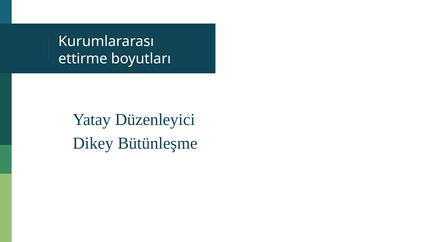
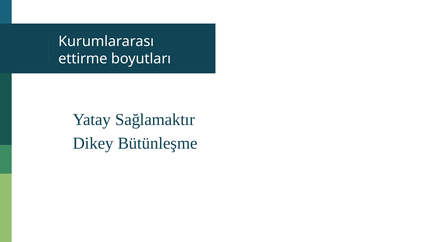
Düzenleyici: Düzenleyici -> Sağlamaktır
